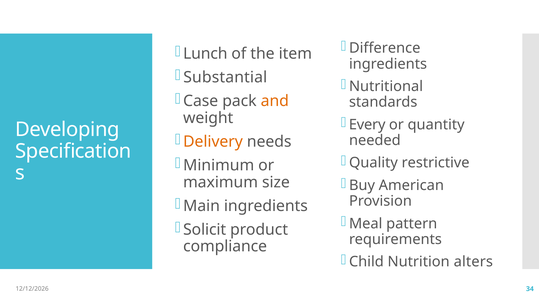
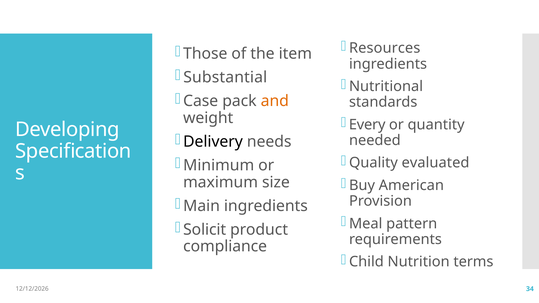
Difference: Difference -> Resources
Lunch: Lunch -> Those
Delivery colour: orange -> black
restrictive: restrictive -> evaluated
alters: alters -> terms
